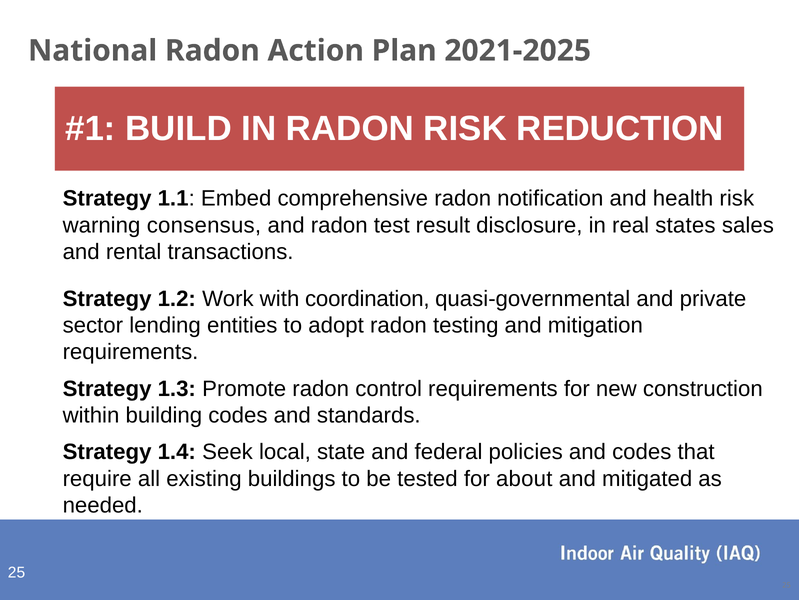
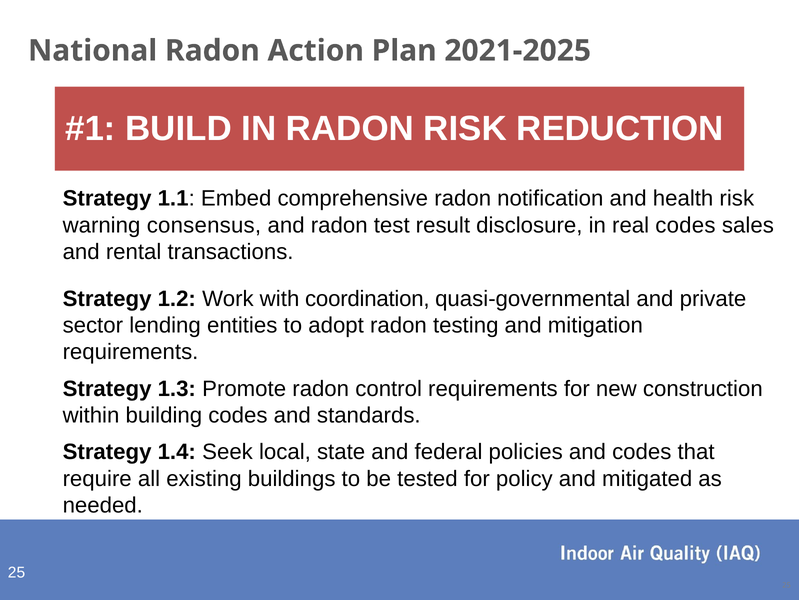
real states: states -> codes
about: about -> policy
